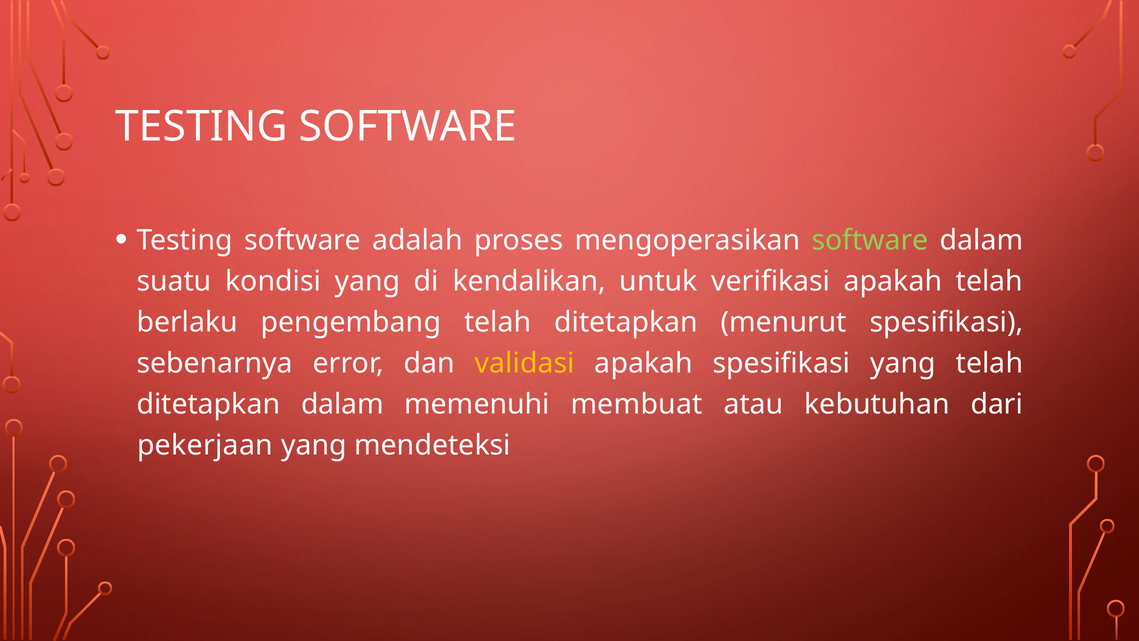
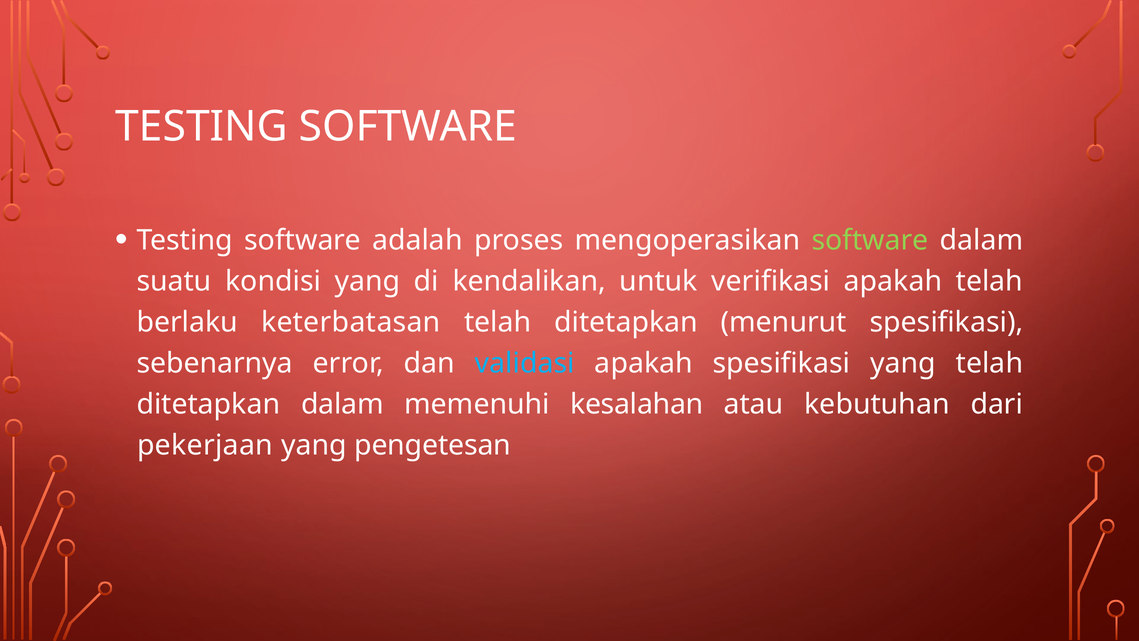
pengembang: pengembang -> keterbatasan
validasi colour: yellow -> light blue
membuat: membuat -> kesalahan
mendeteksi: mendeteksi -> pengetesan
